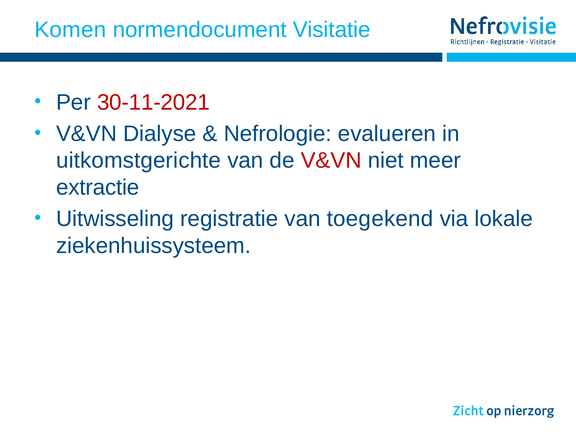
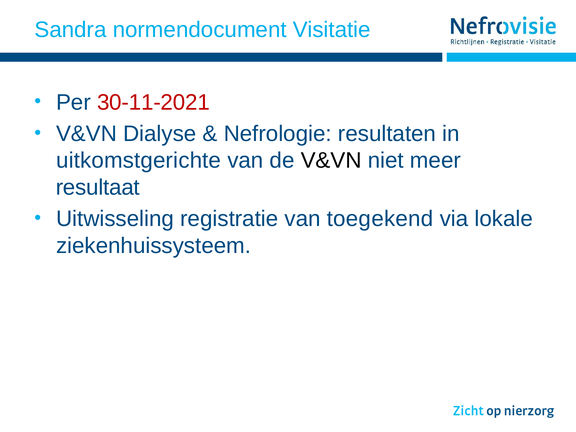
Komen: Komen -> Sandra
evalueren: evalueren -> resultaten
V&VN at (331, 161) colour: red -> black
extractie: extractie -> resultaat
